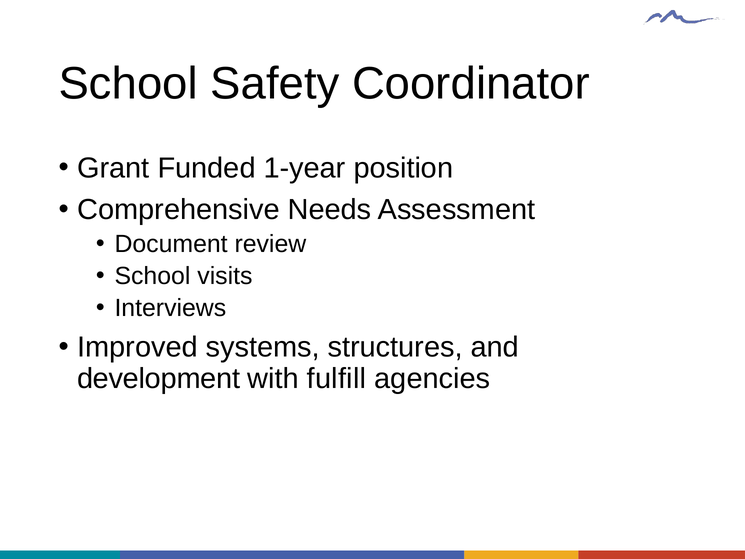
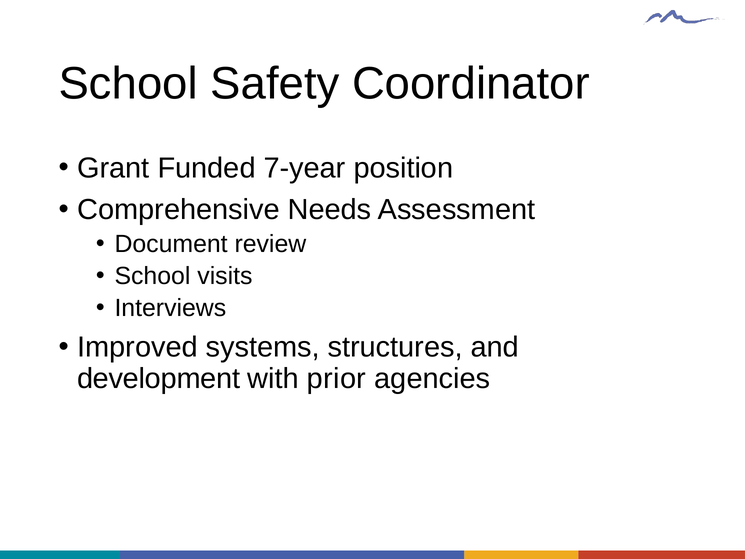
1-year: 1-year -> 7-year
fulfill: fulfill -> prior
